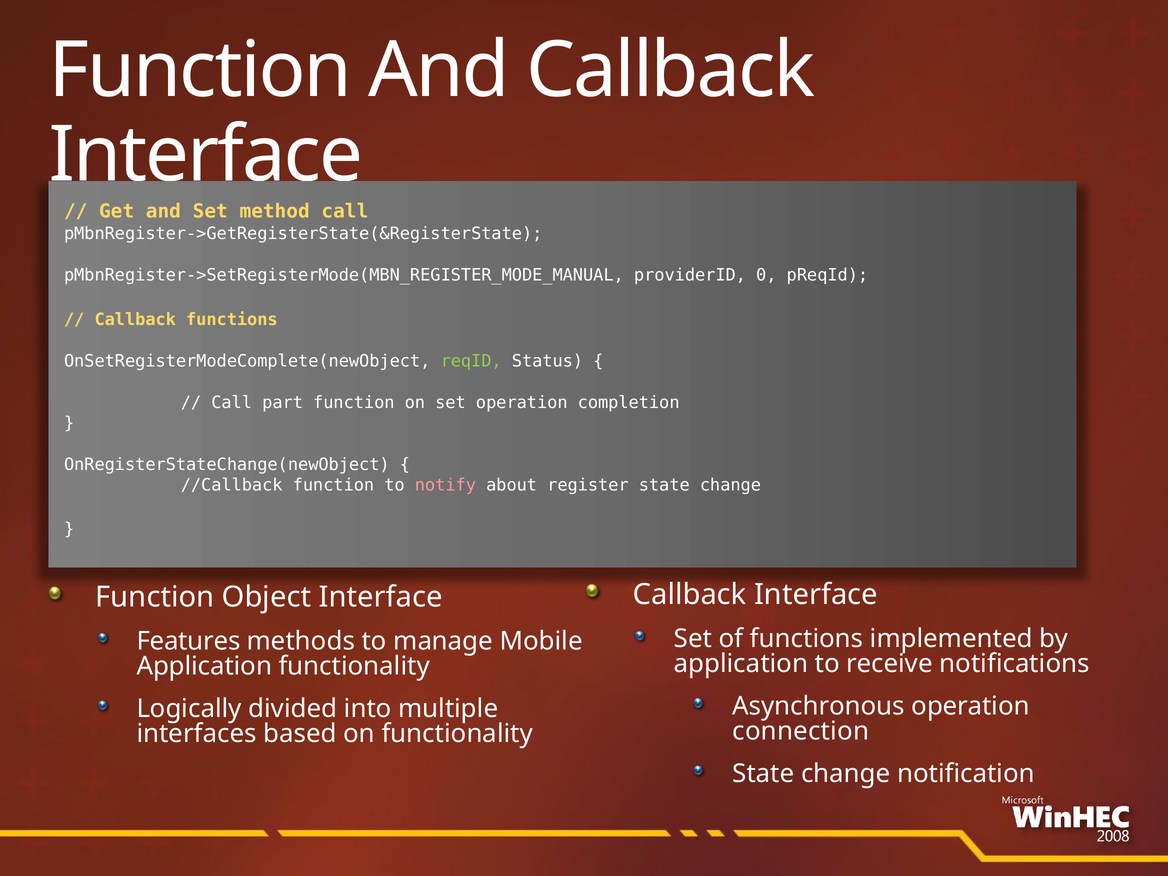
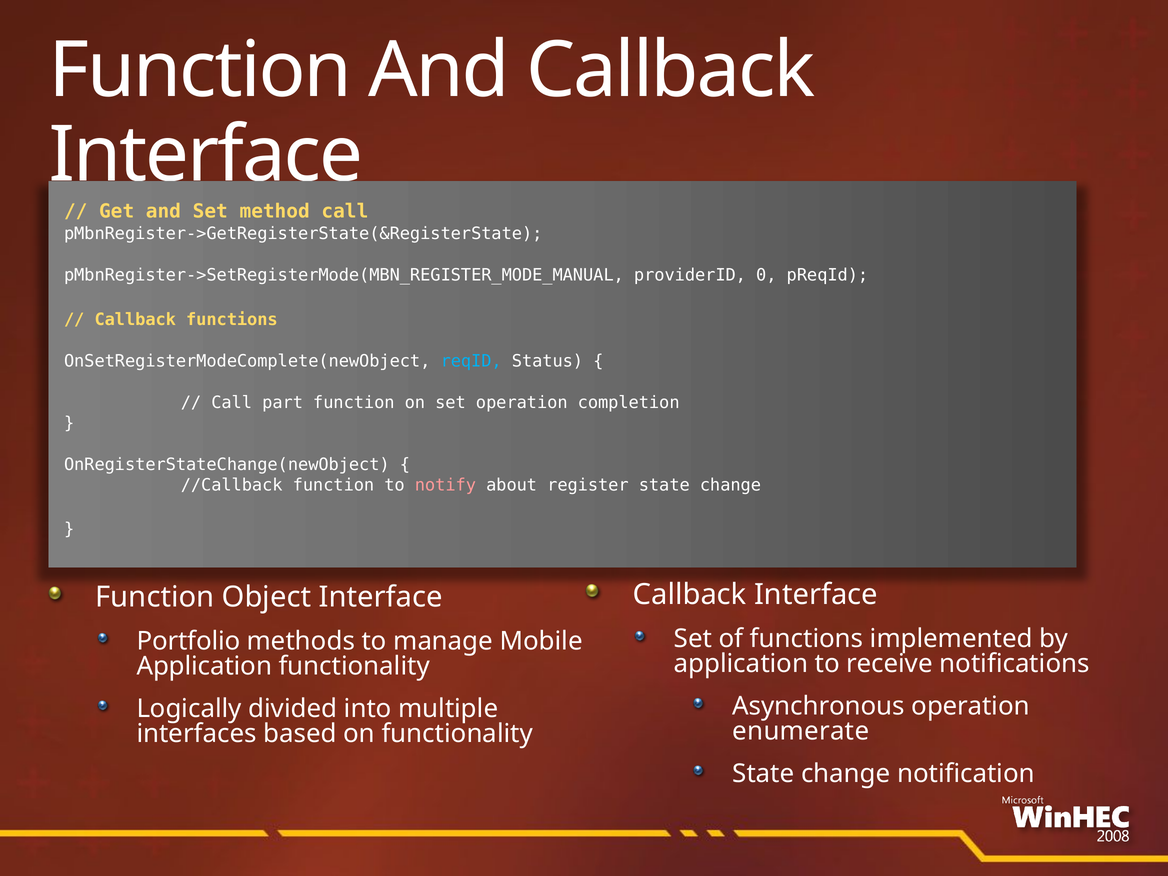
reqID colour: light green -> light blue
Features: Features -> Portfolio
connection: connection -> enumerate
